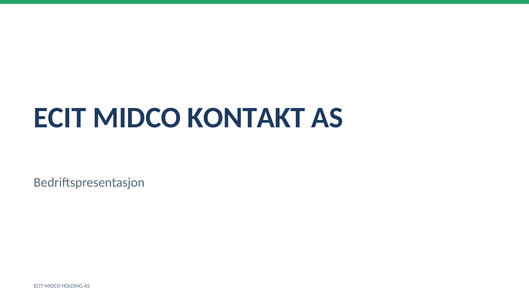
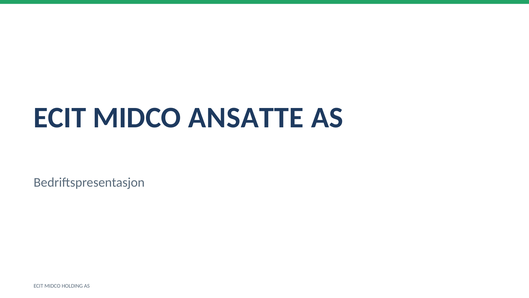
KONTAKT: KONTAKT -> ANSATTE
